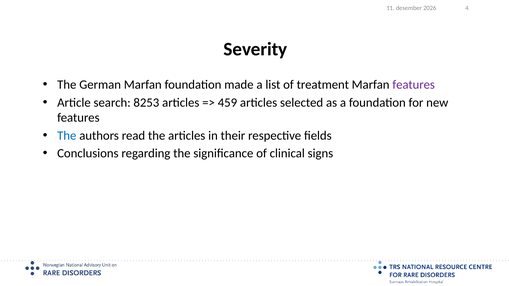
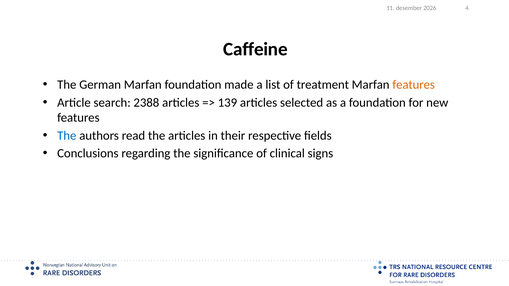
Severity: Severity -> Caffeine
features at (414, 85) colour: purple -> orange
8253: 8253 -> 2388
459: 459 -> 139
